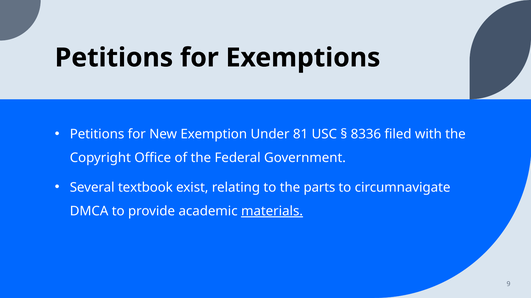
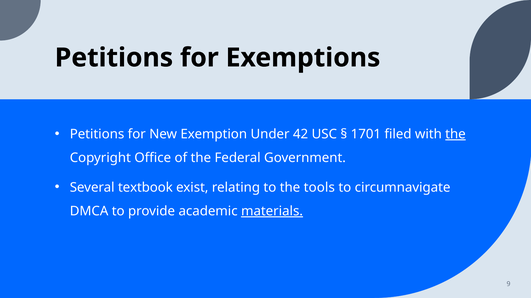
81: 81 -> 42
8336: 8336 -> 1701
the at (455, 134) underline: none -> present
parts: parts -> tools
